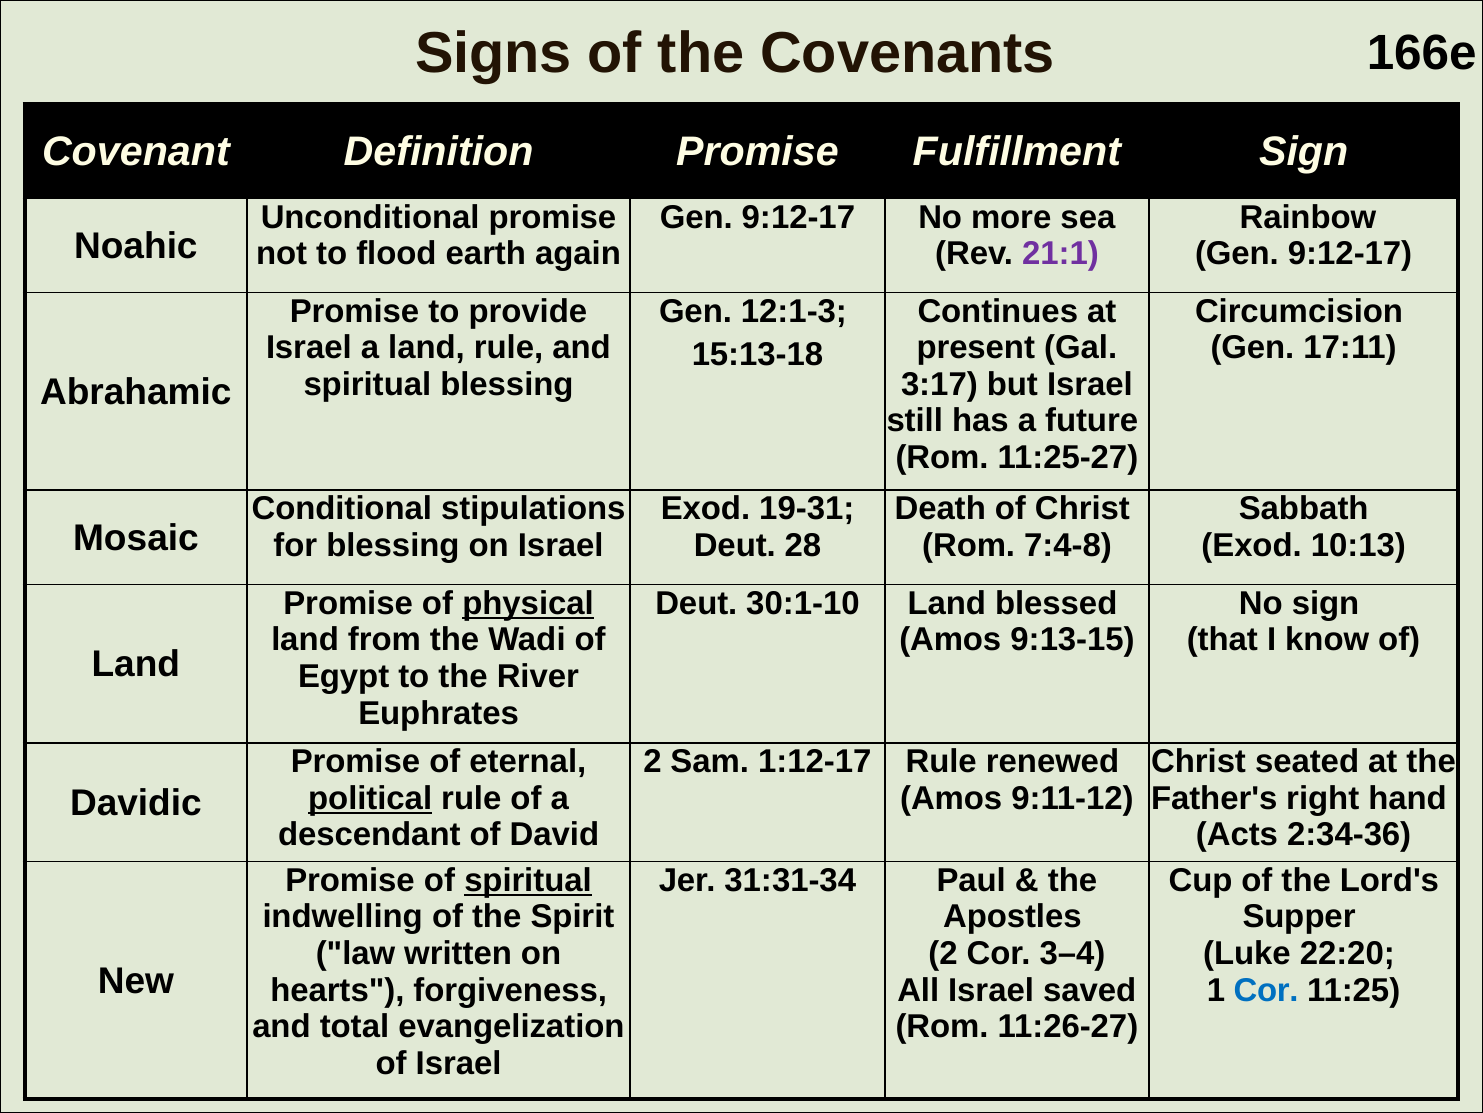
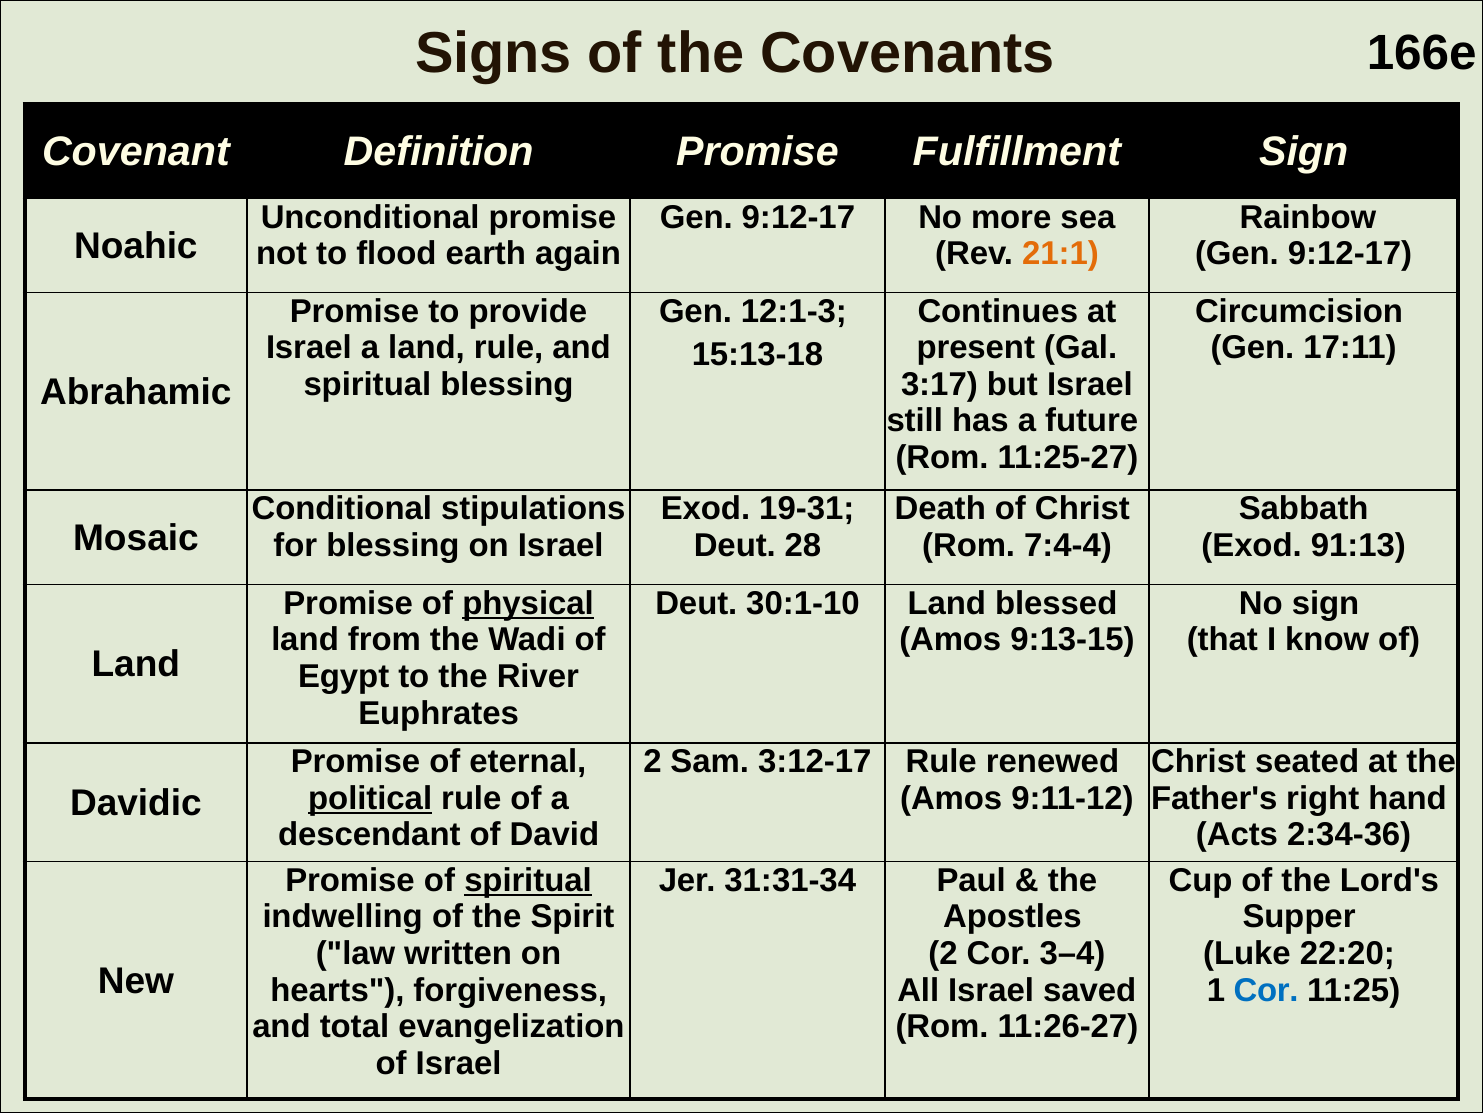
21:1 colour: purple -> orange
7:4-8: 7:4-8 -> 7:4-4
10:13: 10:13 -> 91:13
1:12-17: 1:12-17 -> 3:12-17
